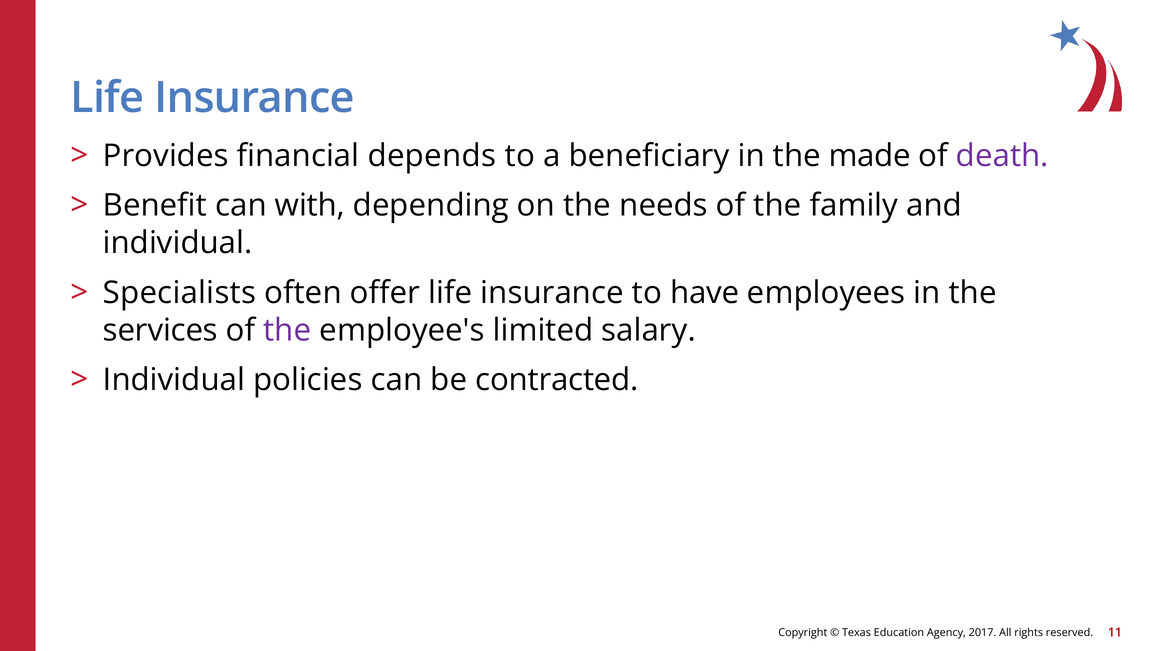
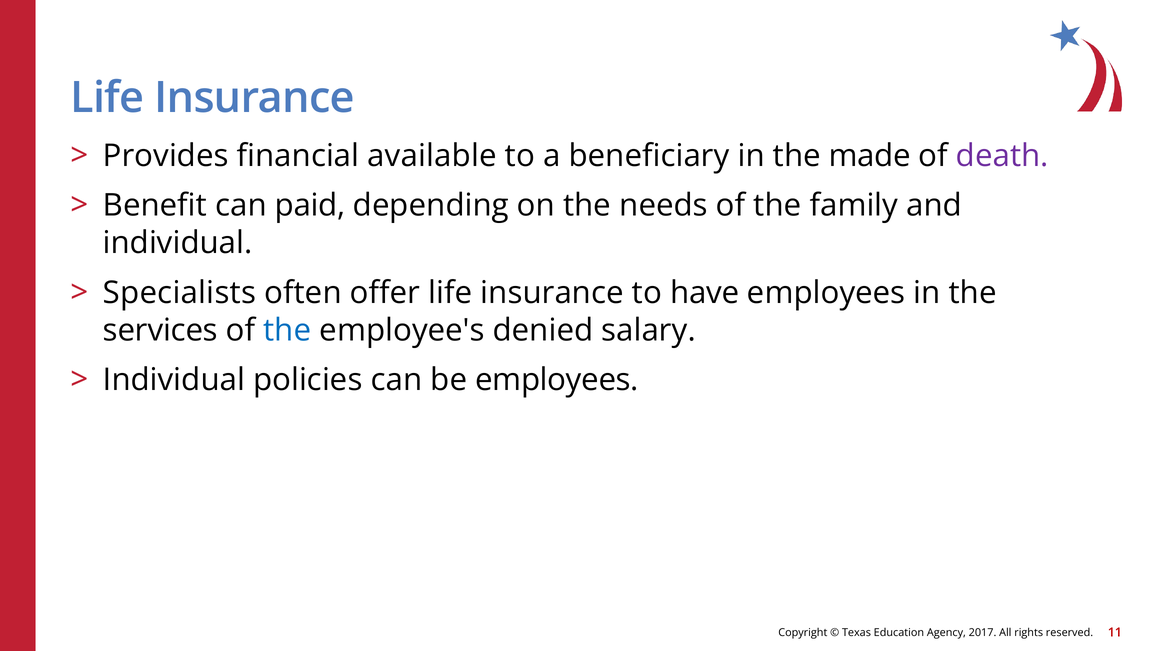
depends: depends -> available
with: with -> paid
the at (287, 330) colour: purple -> blue
limited: limited -> denied
be contracted: contracted -> employees
